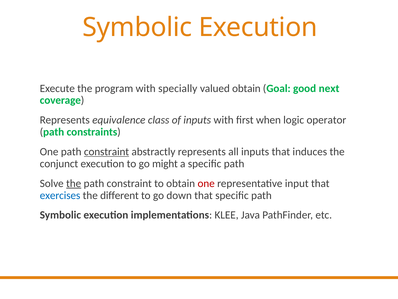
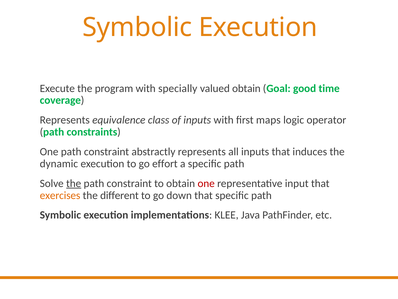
next: next -> time
when: when -> maps
constraint at (107, 151) underline: present -> none
conjunct: conjunct -> dynamic
might: might -> effort
exercises colour: blue -> orange
